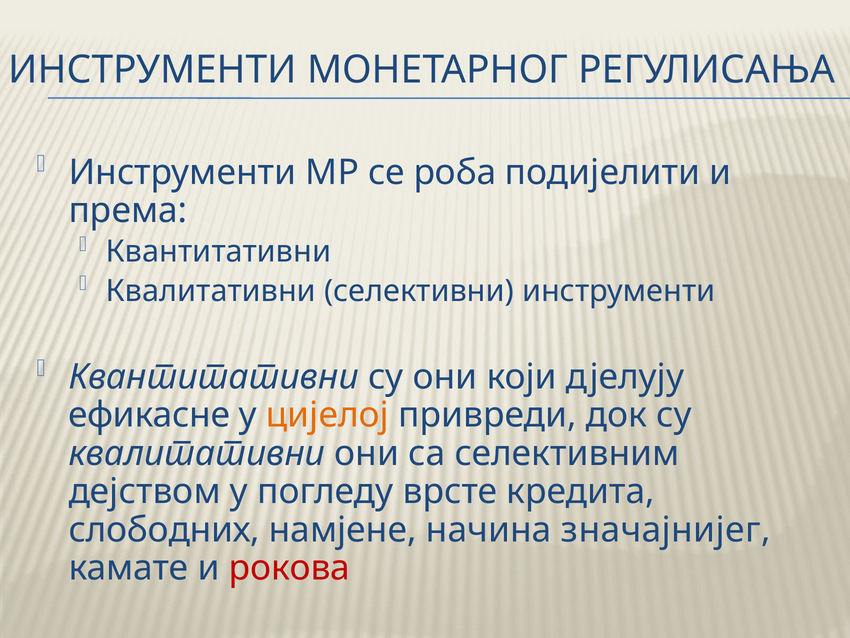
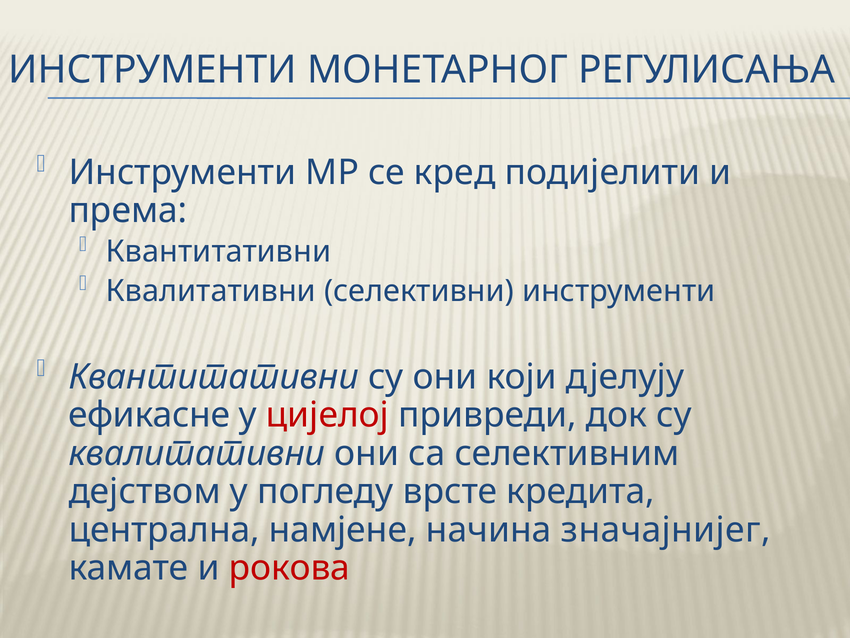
роба: роба -> кред
цијелој colour: orange -> red
слободних: слободних -> централна
